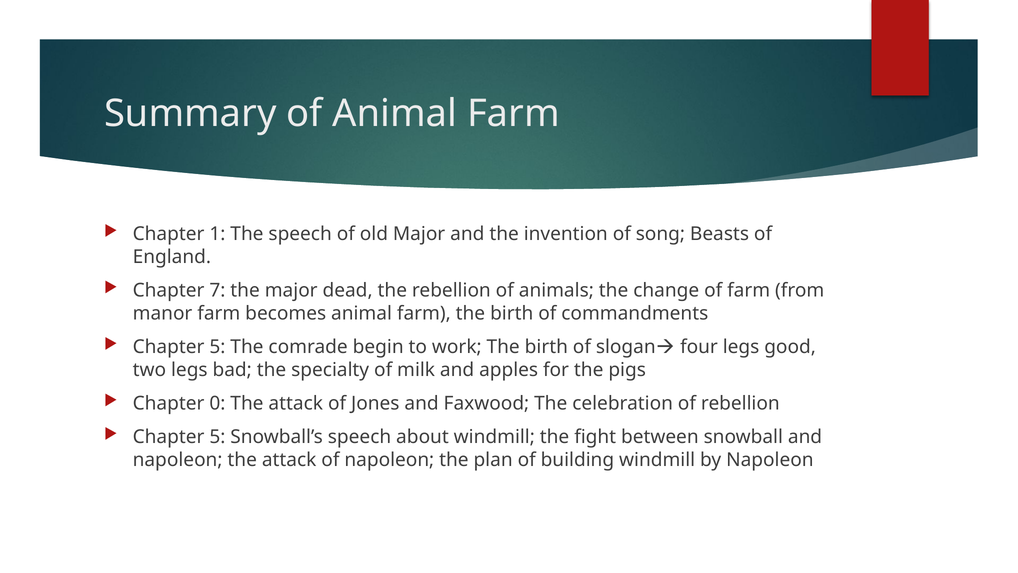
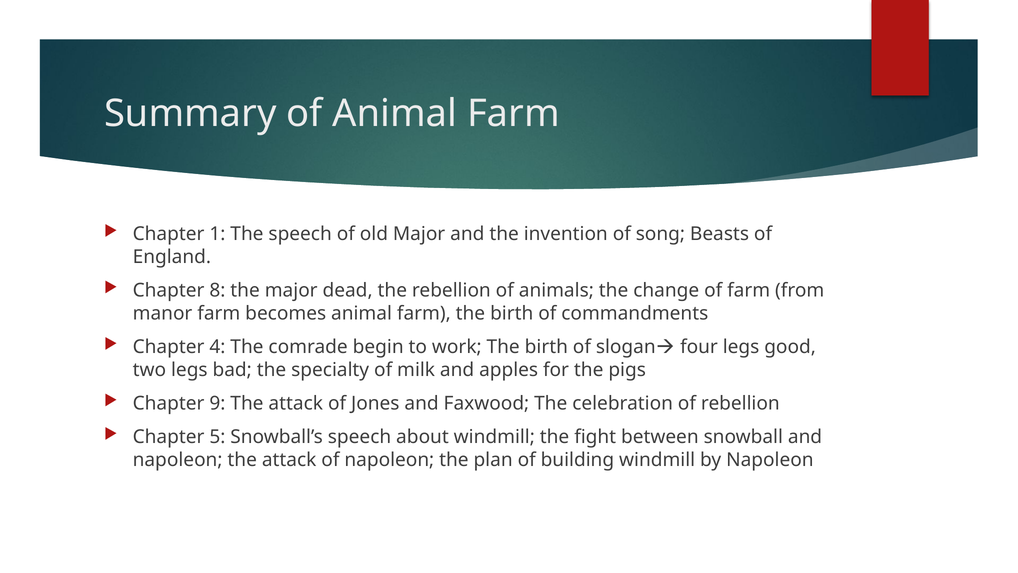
7: 7 -> 8
5 at (217, 347): 5 -> 4
0: 0 -> 9
